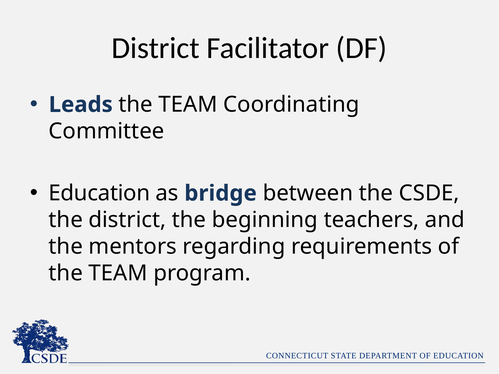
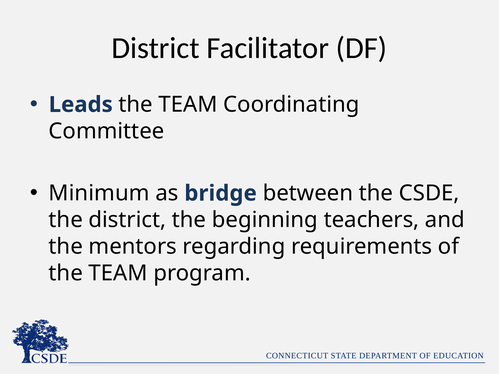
Education at (99, 193): Education -> Minimum
